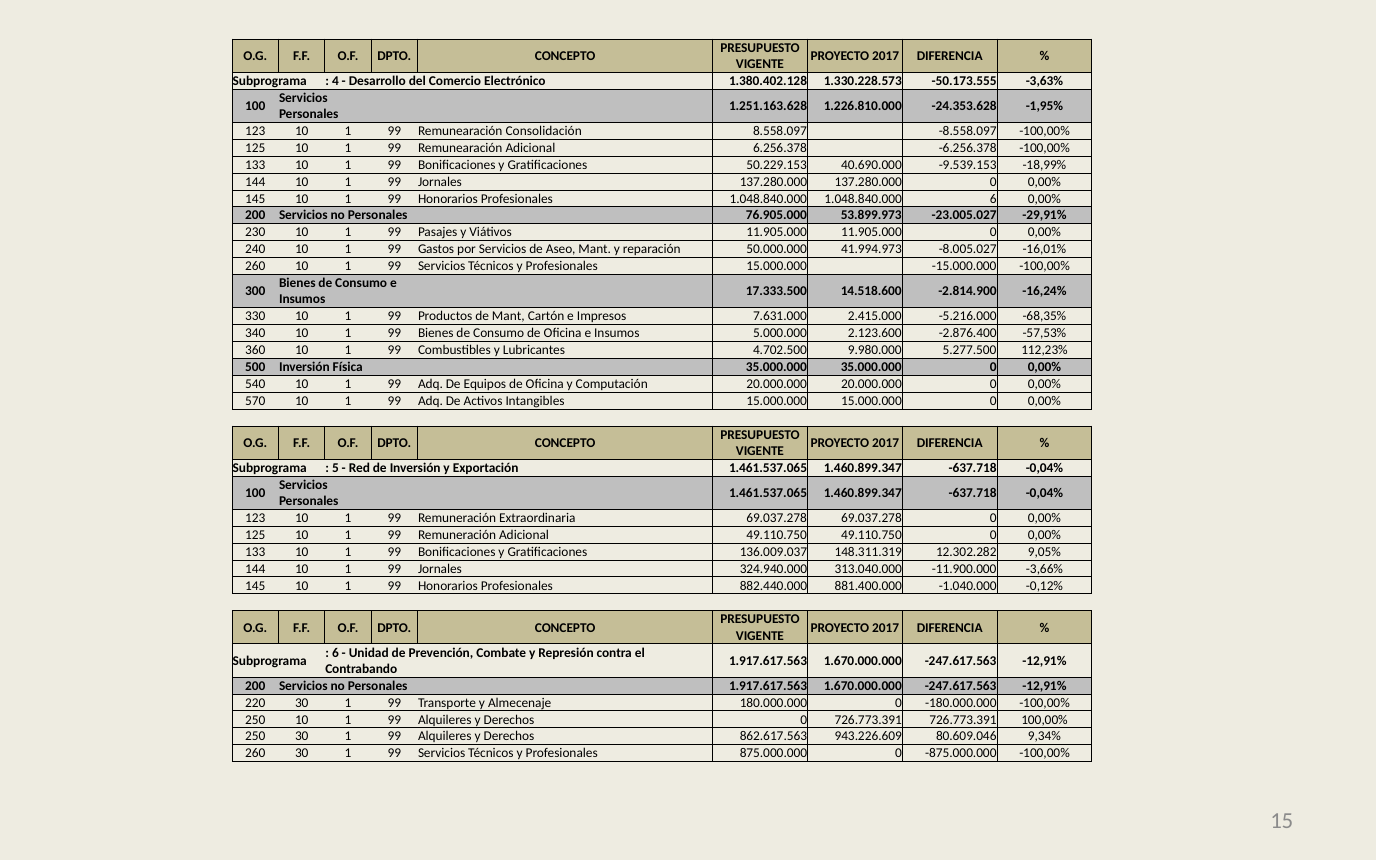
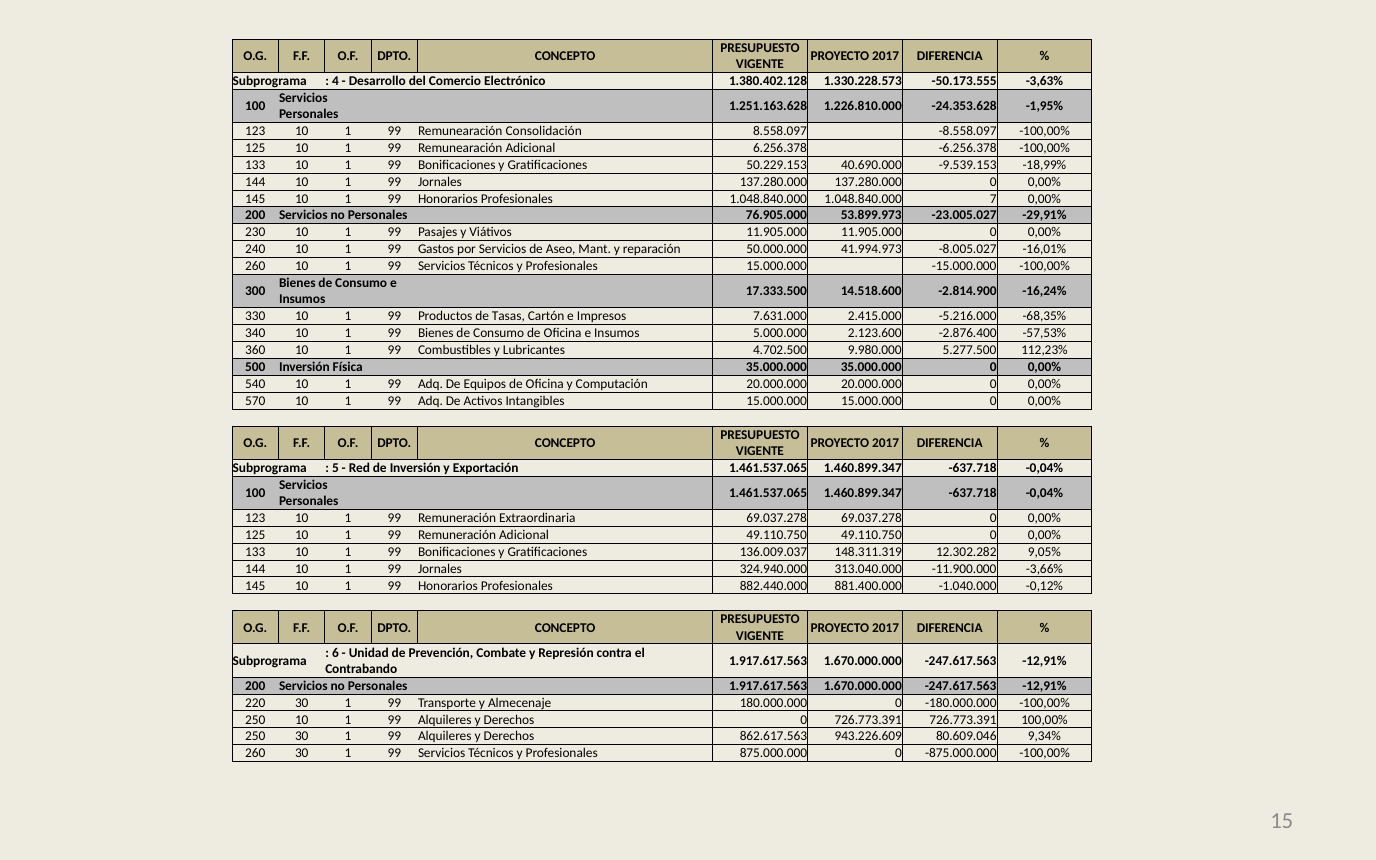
1.048.840.000 6: 6 -> 7
de Mant: Mant -> Tasas
